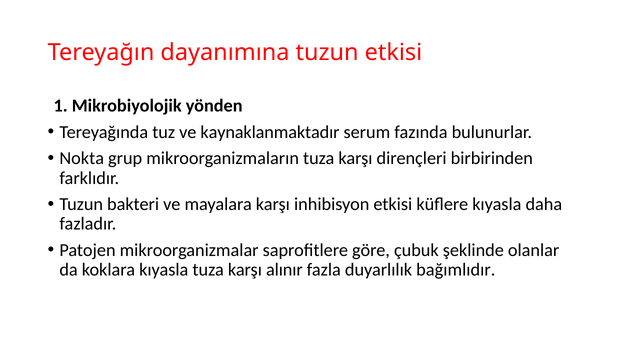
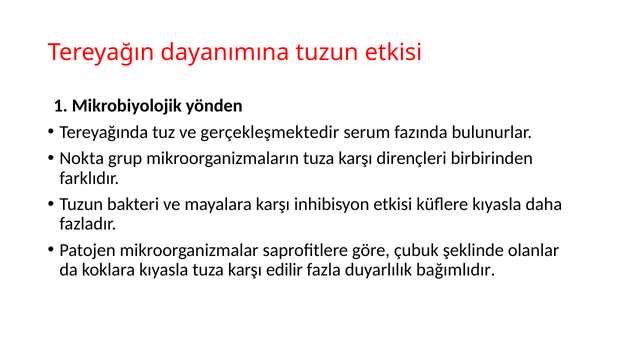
kaynaklanmaktadır: kaynaklanmaktadır -> gerçekleşmektedir
alınır: alınır -> edilir
